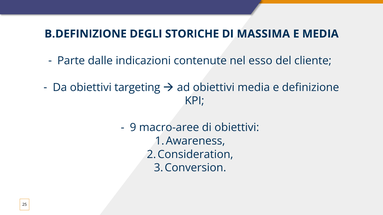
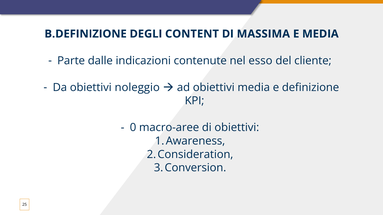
STORICHE: STORICHE -> CONTENT
targeting: targeting -> noleggio
9: 9 -> 0
